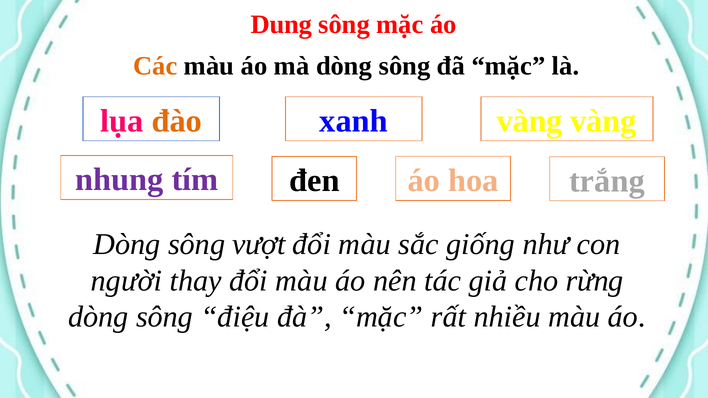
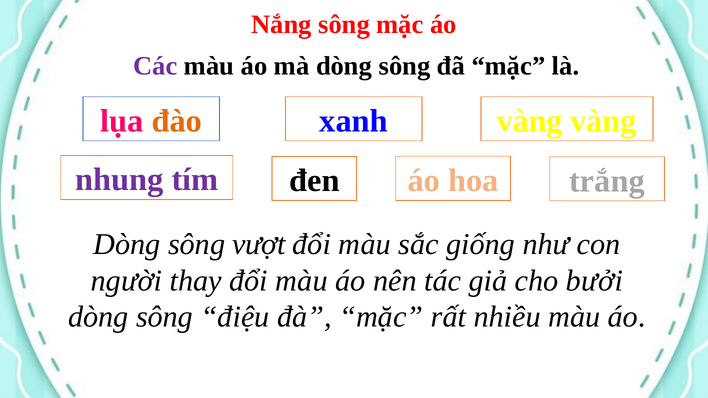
Dung: Dung -> Nắng
Các colour: orange -> purple
rừng: rừng -> bưởi
